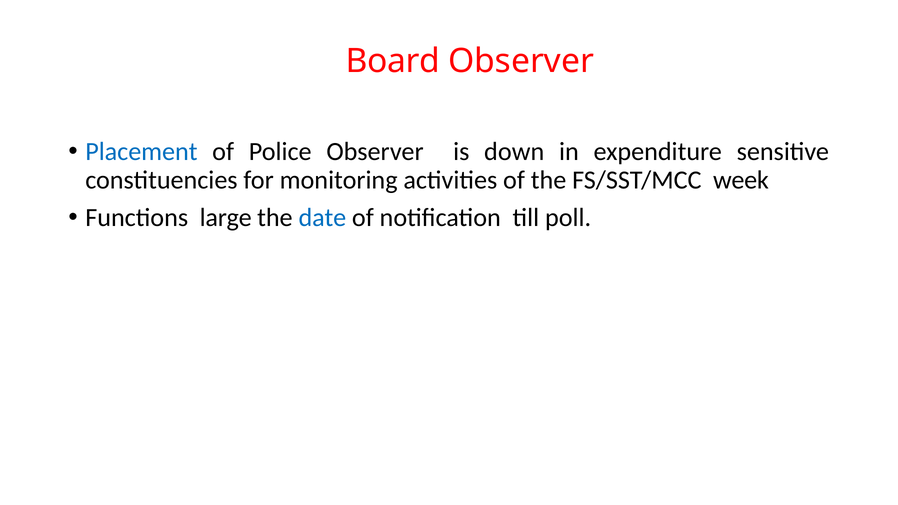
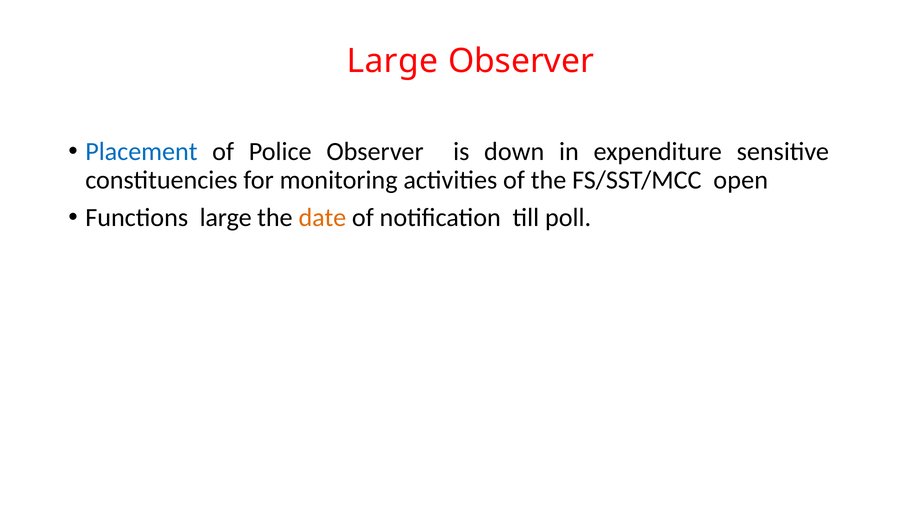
Board at (393, 61): Board -> Large
week: week -> open
date colour: blue -> orange
